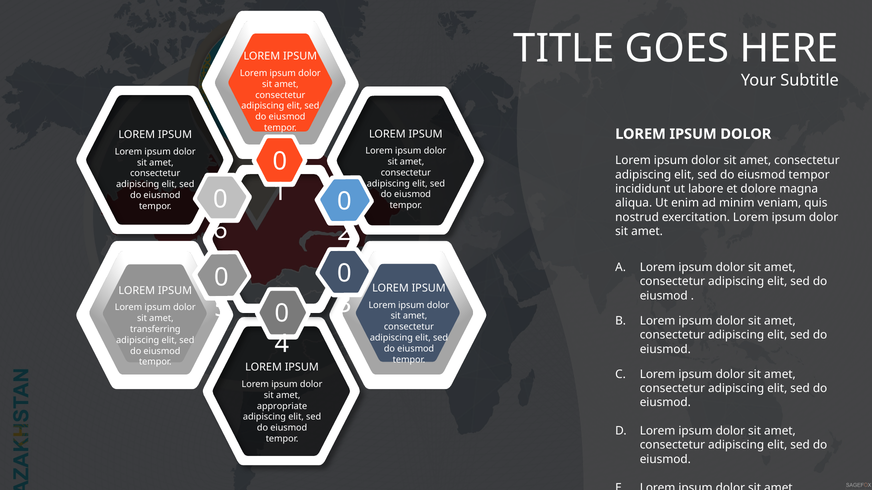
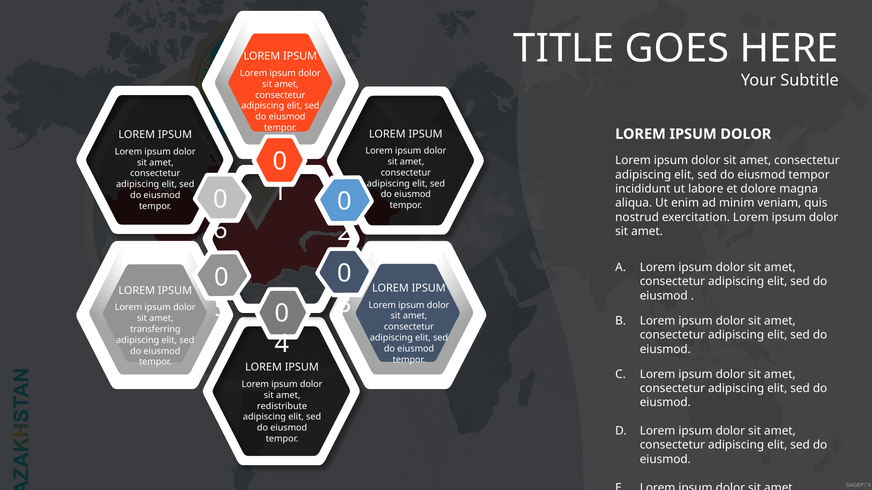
appropriate: appropriate -> redistribute
